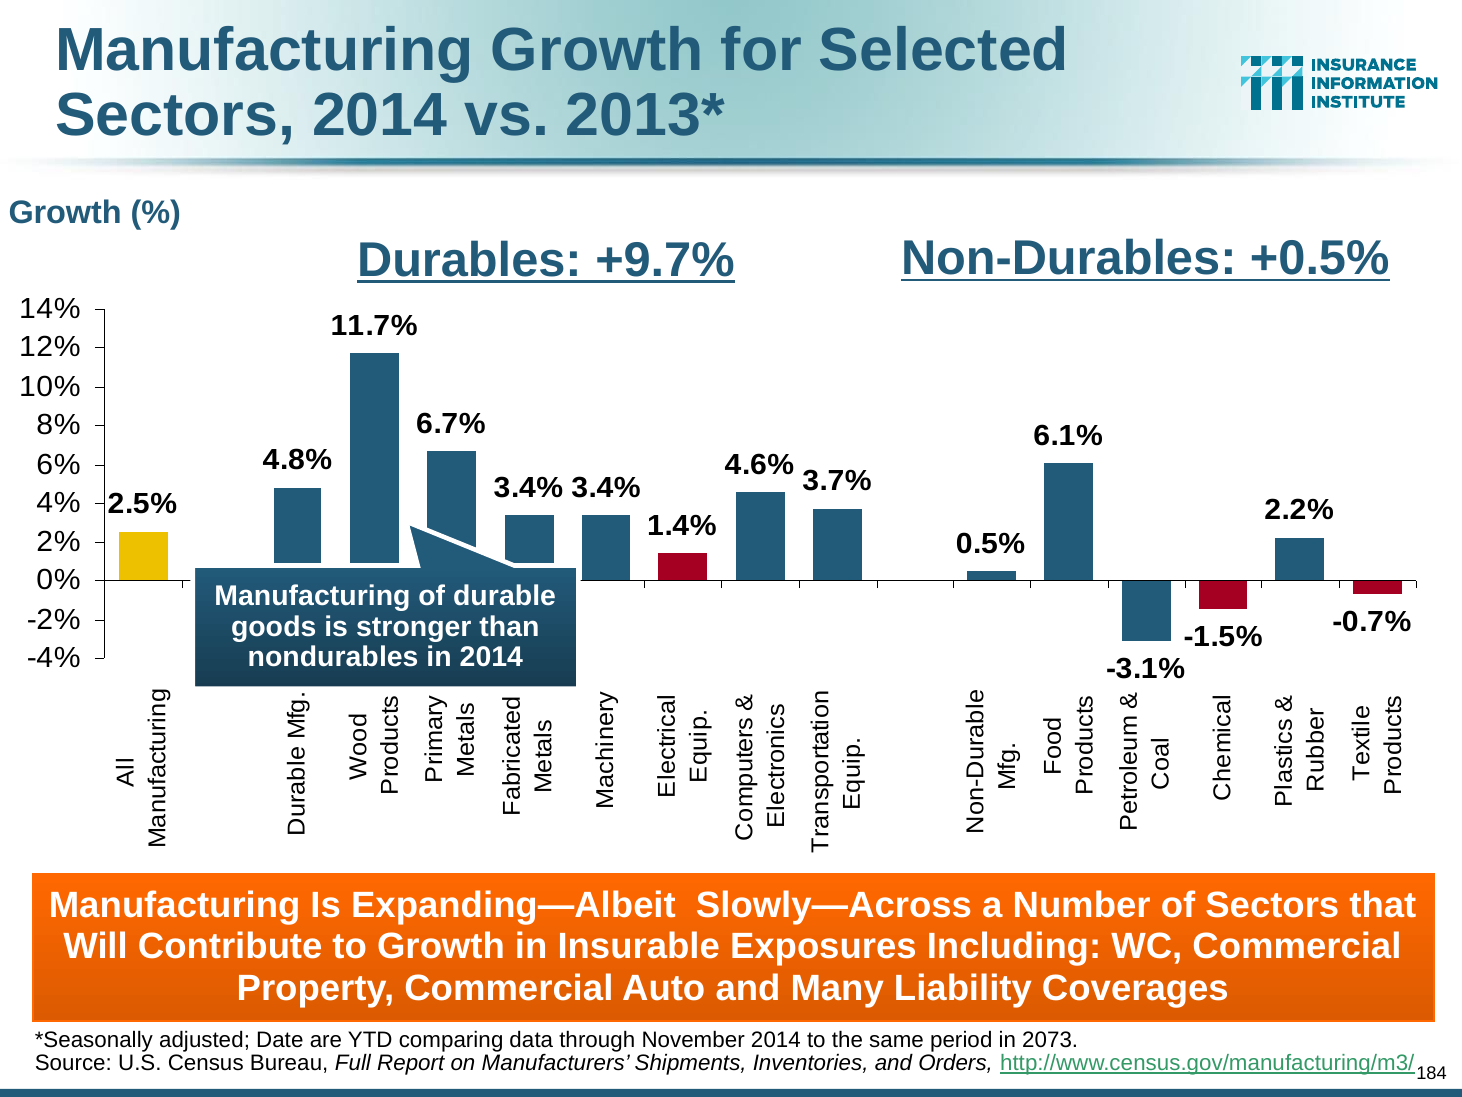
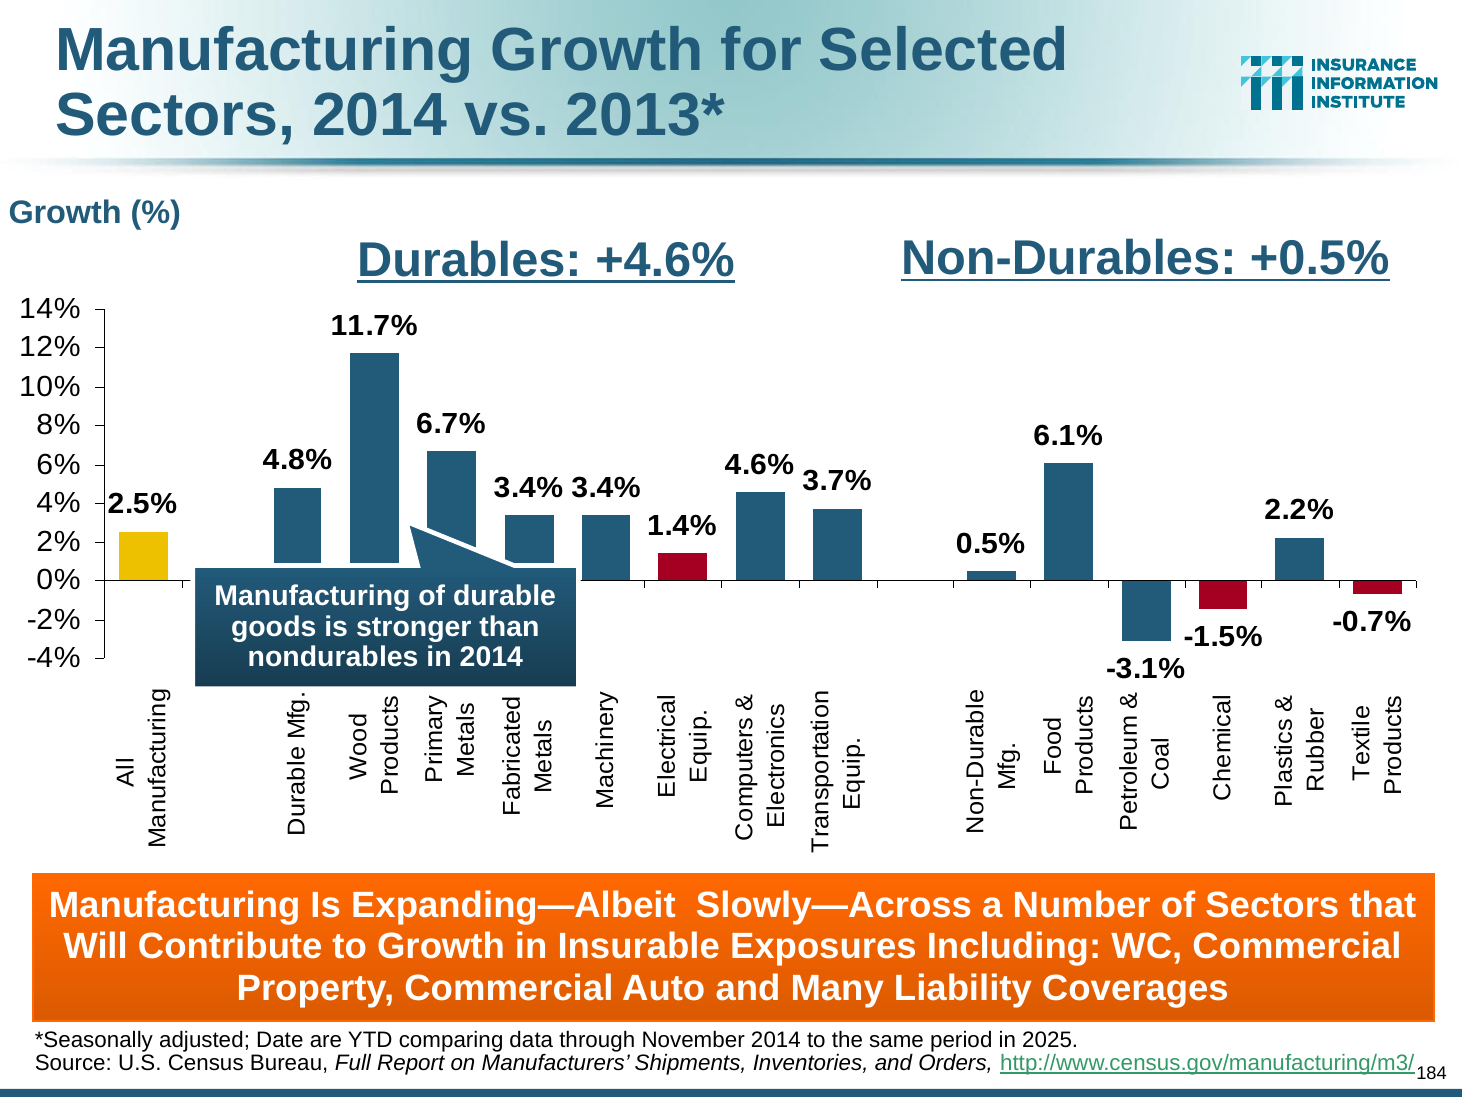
+9.7%: +9.7% -> +4.6%
2073: 2073 -> 2025
